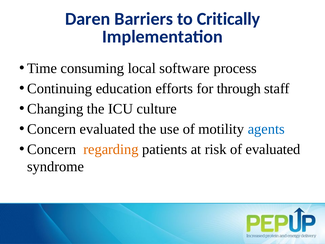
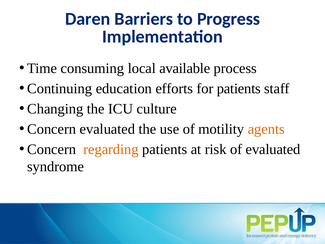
Critically: Critically -> Progress
software: software -> available
for through: through -> patients
agents colour: blue -> orange
